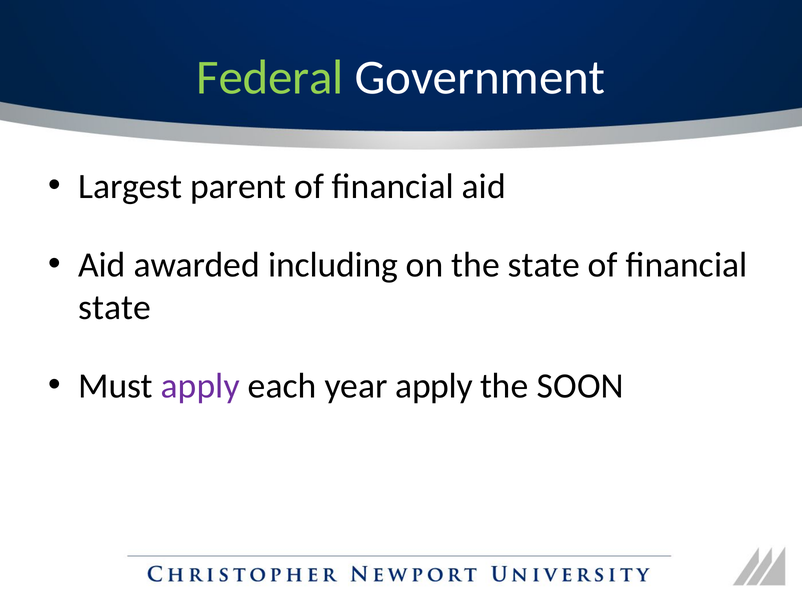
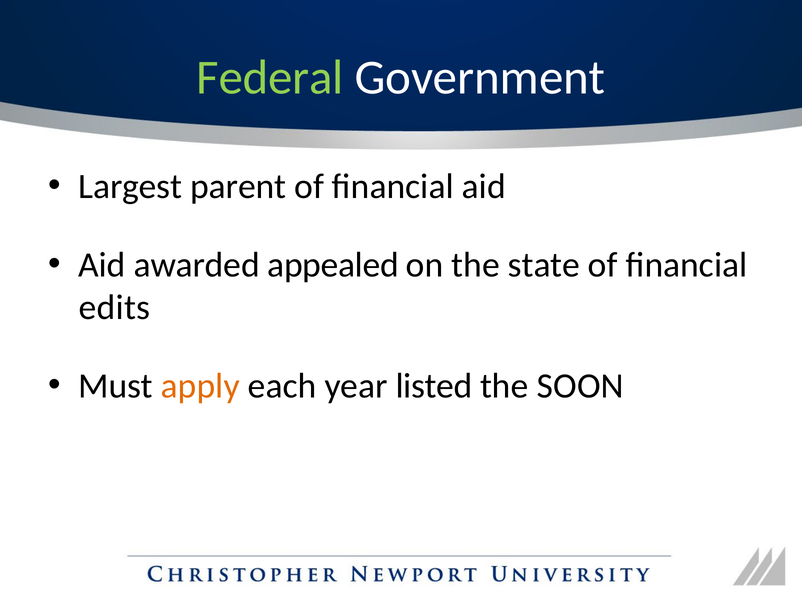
including: including -> appealed
state at (115, 308): state -> edits
apply at (200, 386) colour: purple -> orange
year apply: apply -> listed
